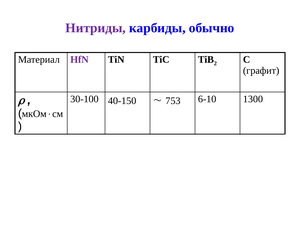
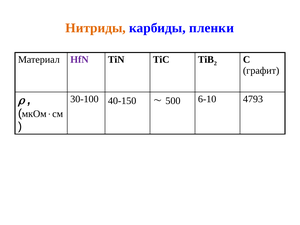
Нитриды colour: purple -> orange
обычно: обычно -> пленки
753: 753 -> 500
1300: 1300 -> 4793
